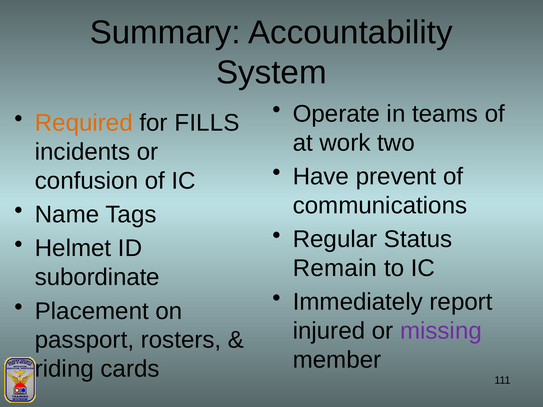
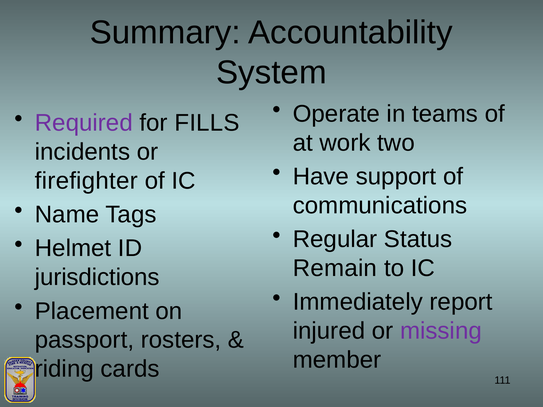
Required colour: orange -> purple
prevent: prevent -> support
confusion: confusion -> firefighter
subordinate: subordinate -> jurisdictions
